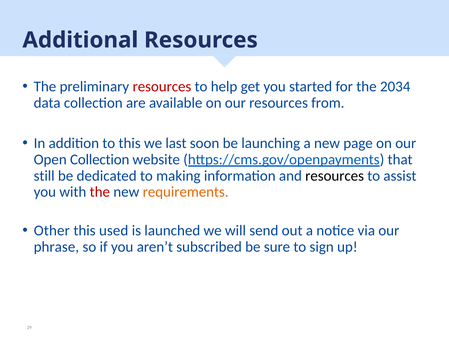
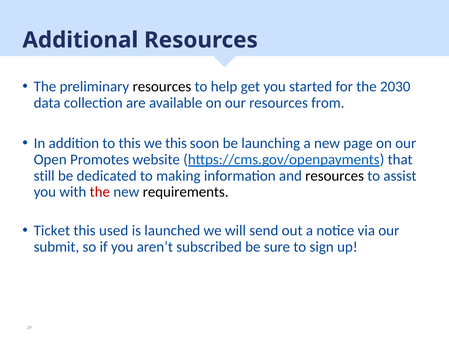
resources at (162, 87) colour: red -> black
2034: 2034 -> 2030
we last: last -> this
Open Collection: Collection -> Promotes
requirements colour: orange -> black
Other: Other -> Ticket
phrase: phrase -> submit
